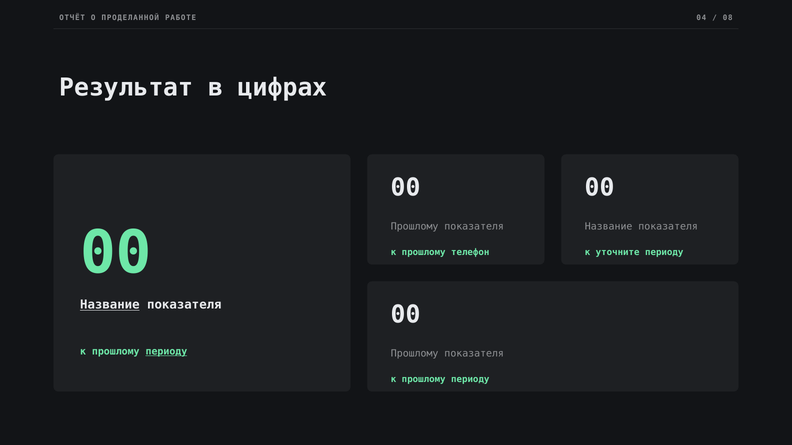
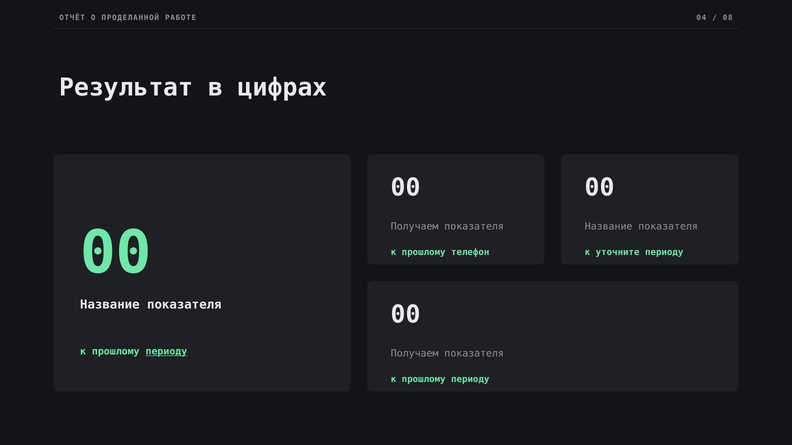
Прошлому at (415, 227): Прошлому -> Получаем
Название at (110, 305) underline: present -> none
Прошлому at (415, 354): Прошлому -> Получаем
